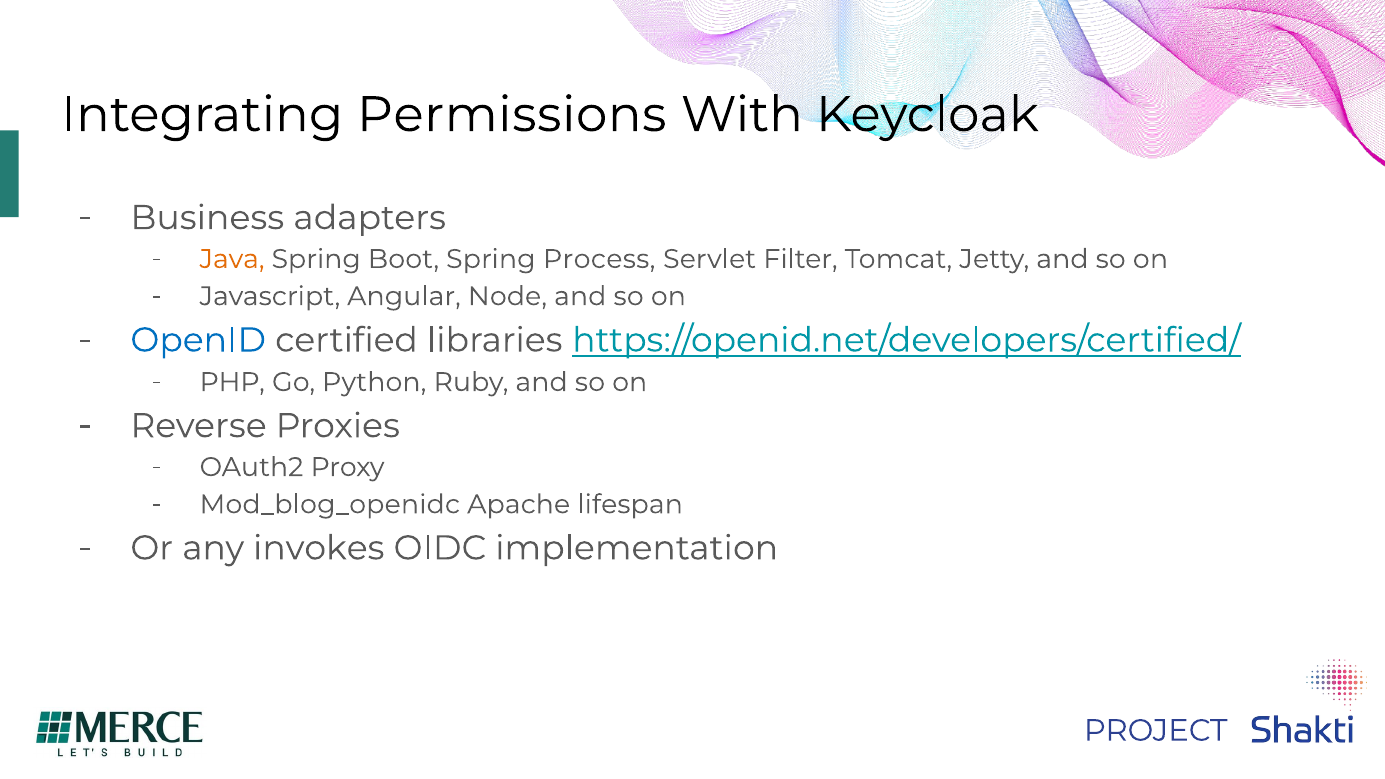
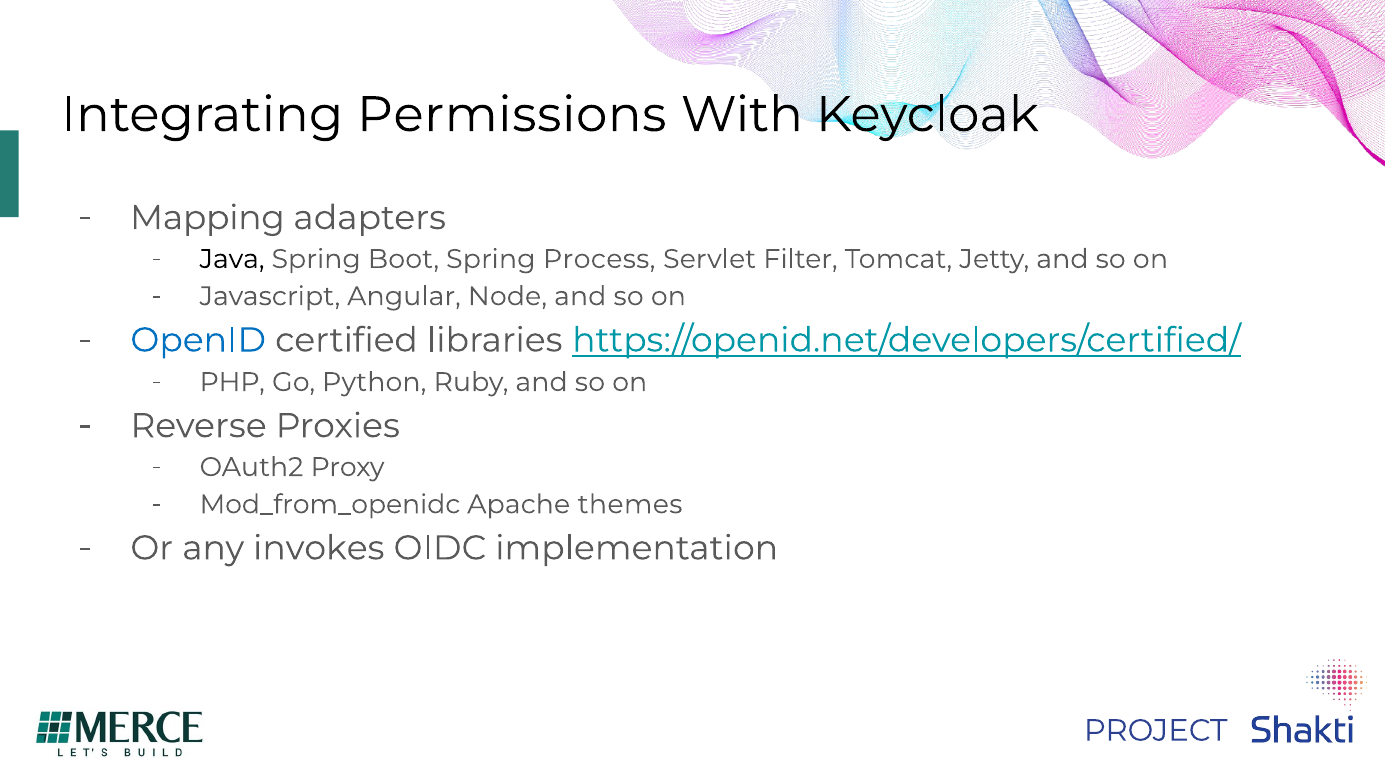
Business: Business -> Mapping
Java colour: orange -> black
Mod_blog_openidc: Mod_blog_openidc -> Mod_from_openidc
lifespan: lifespan -> themes
